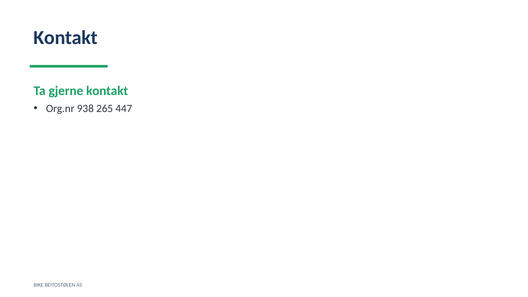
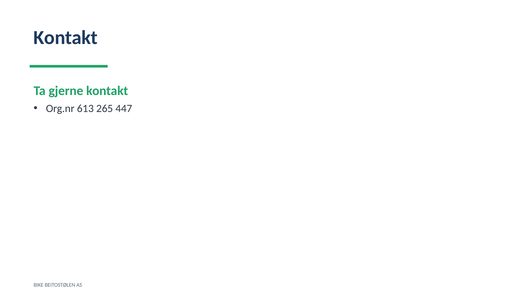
938: 938 -> 613
